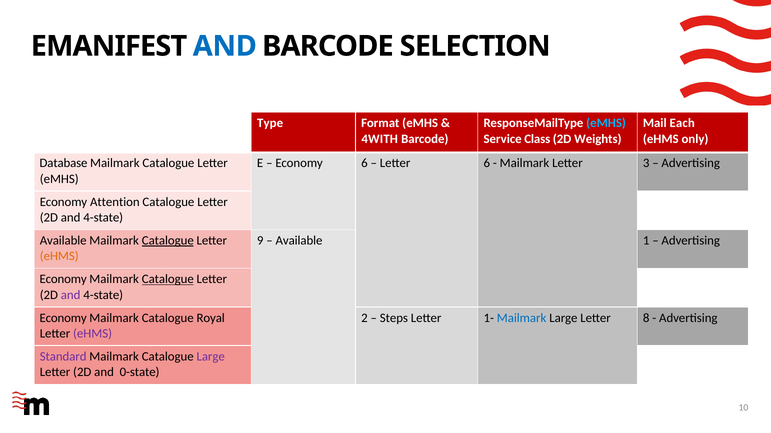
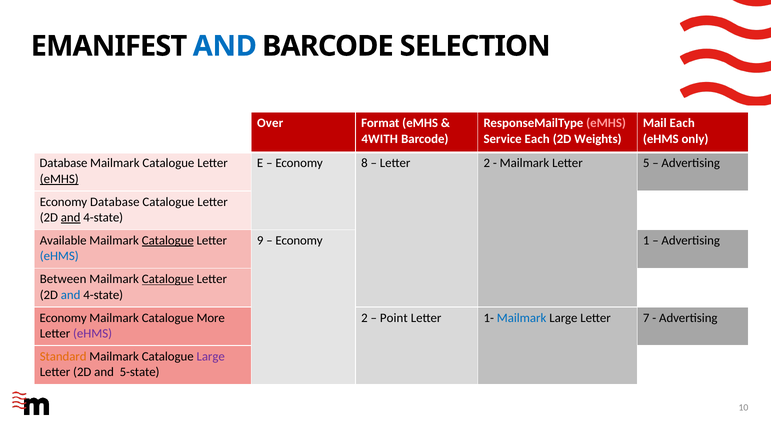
Type: Type -> Over
eMHS at (606, 123) colour: light blue -> pink
Service Class: Class -> Each
Economy 6: 6 -> 8
Letter 6: 6 -> 2
3: 3 -> 5
eMHS at (59, 179) underline: none -> present
Economy Attention: Attention -> Database
and at (71, 218) underline: none -> present
Available at (299, 241): Available -> Economy
eHMS at (59, 257) colour: orange -> blue
Economy at (63, 280): Economy -> Between
and at (71, 295) colour: purple -> blue
Royal: Royal -> More
Steps: Steps -> Point
8: 8 -> 7
Standard colour: purple -> orange
0-state: 0-state -> 5-state
